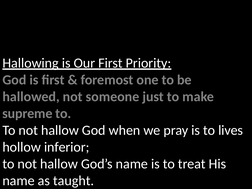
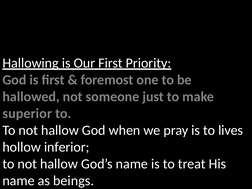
supreme: supreme -> superior
taught: taught -> beings
